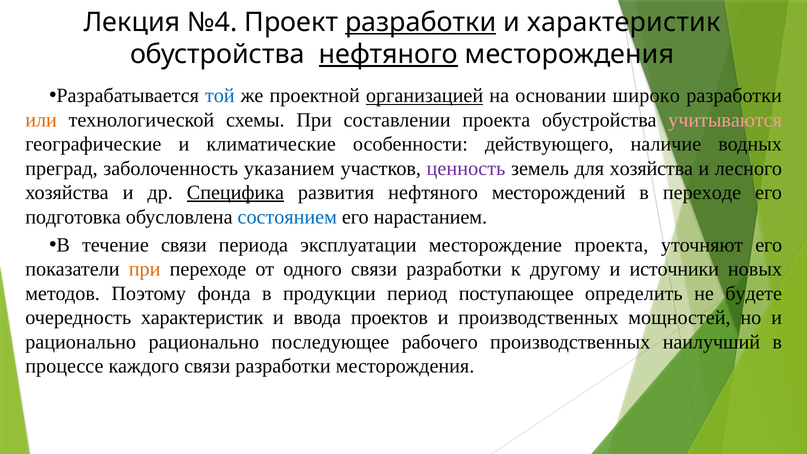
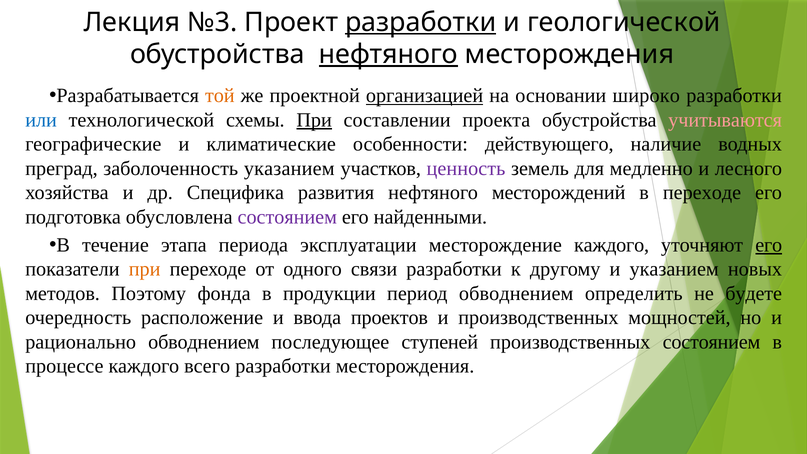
№4: №4 -> №3
и характеристик: характеристик -> геологической
той colour: blue -> orange
или colour: orange -> blue
При at (314, 120) underline: none -> present
для хозяйства: хозяйства -> медленно
Специфика underline: present -> none
состоянием at (287, 217) colour: blue -> purple
нарастанием: нарастанием -> найденными
течение связи: связи -> этапа
месторождение проекта: проекта -> каждого
его at (769, 245) underline: none -> present
и источники: источники -> указанием
период поступающее: поступающее -> обводнением
очередность характеристик: характеристик -> расположение
рационально рационально: рационально -> обводнением
рабочего: рабочего -> ступеней
производственных наилучший: наилучший -> состоянием
каждого связи: связи -> всего
